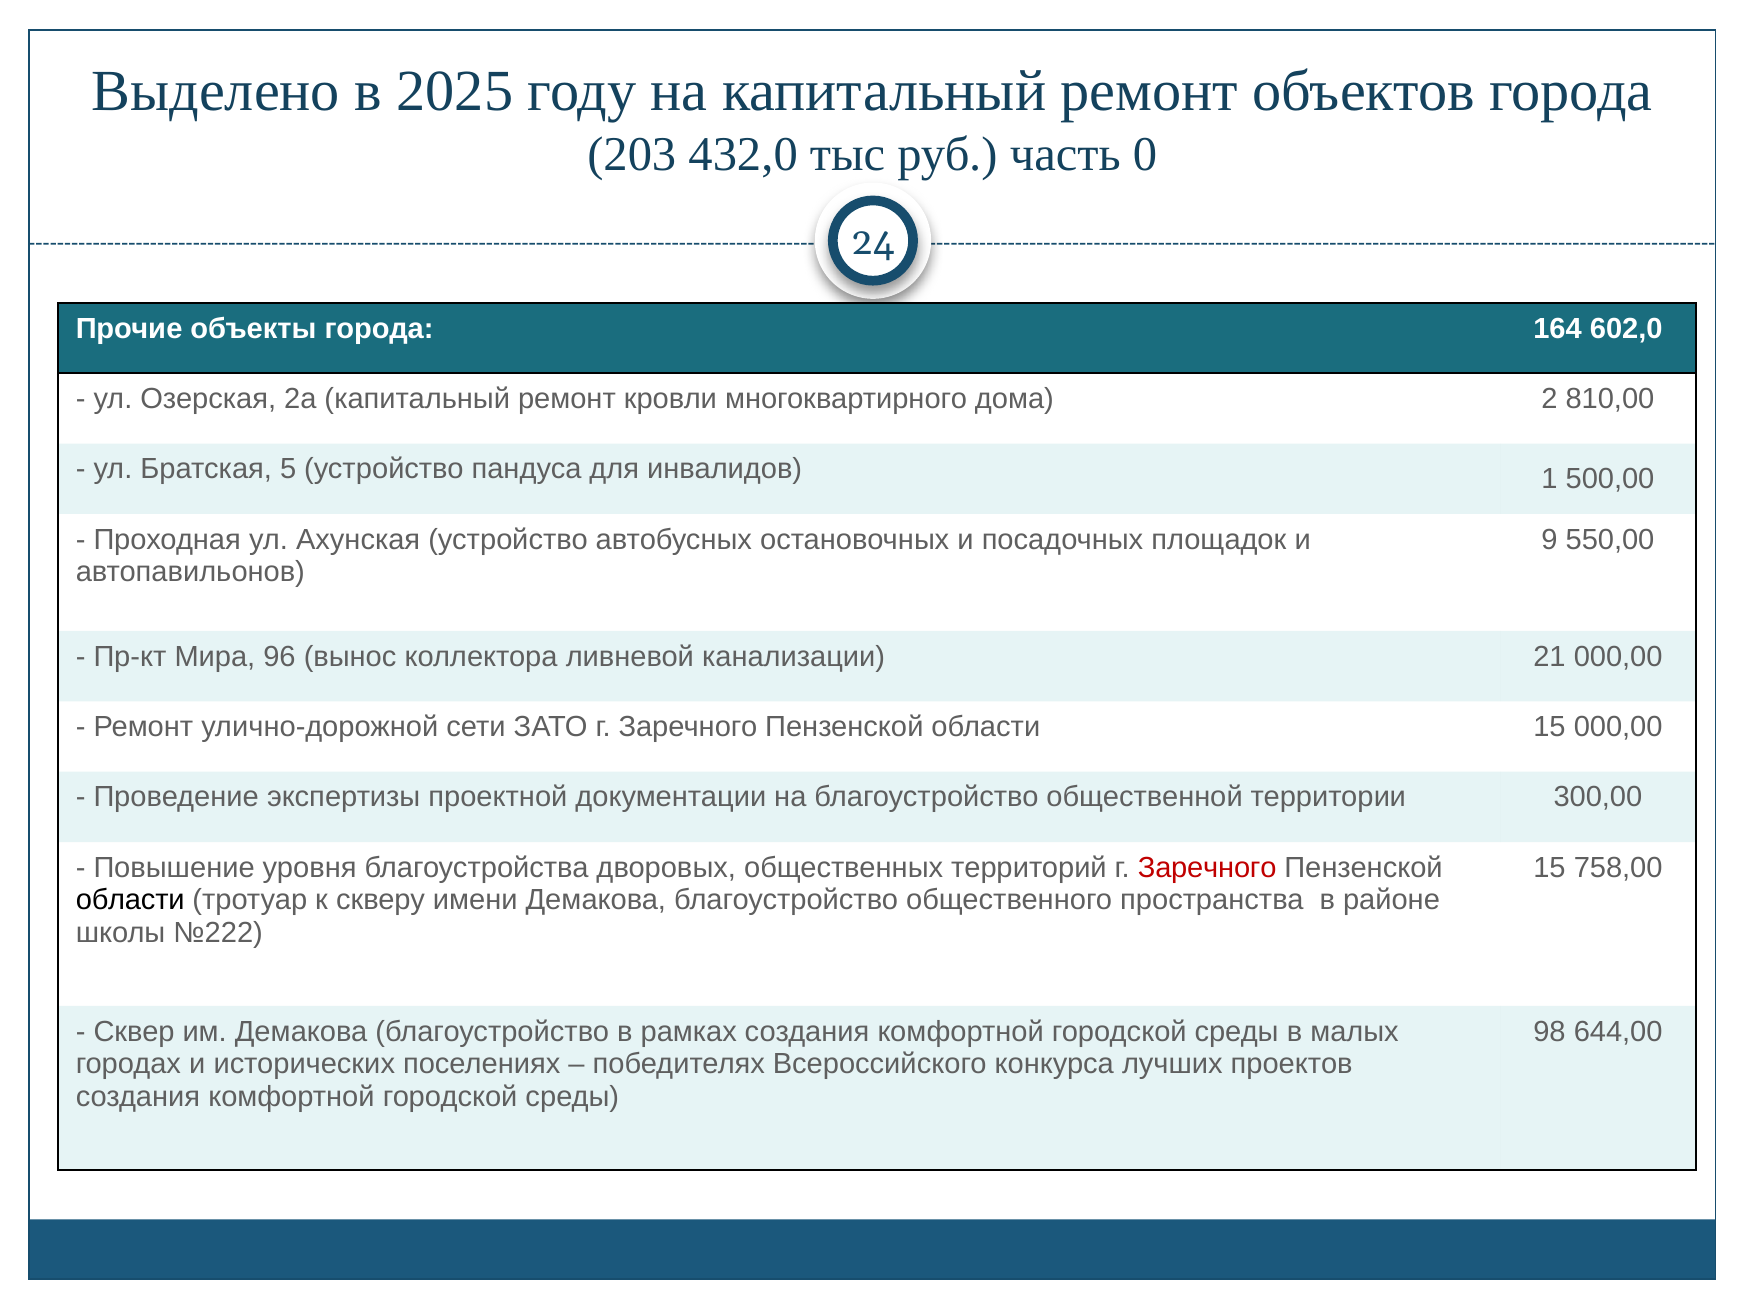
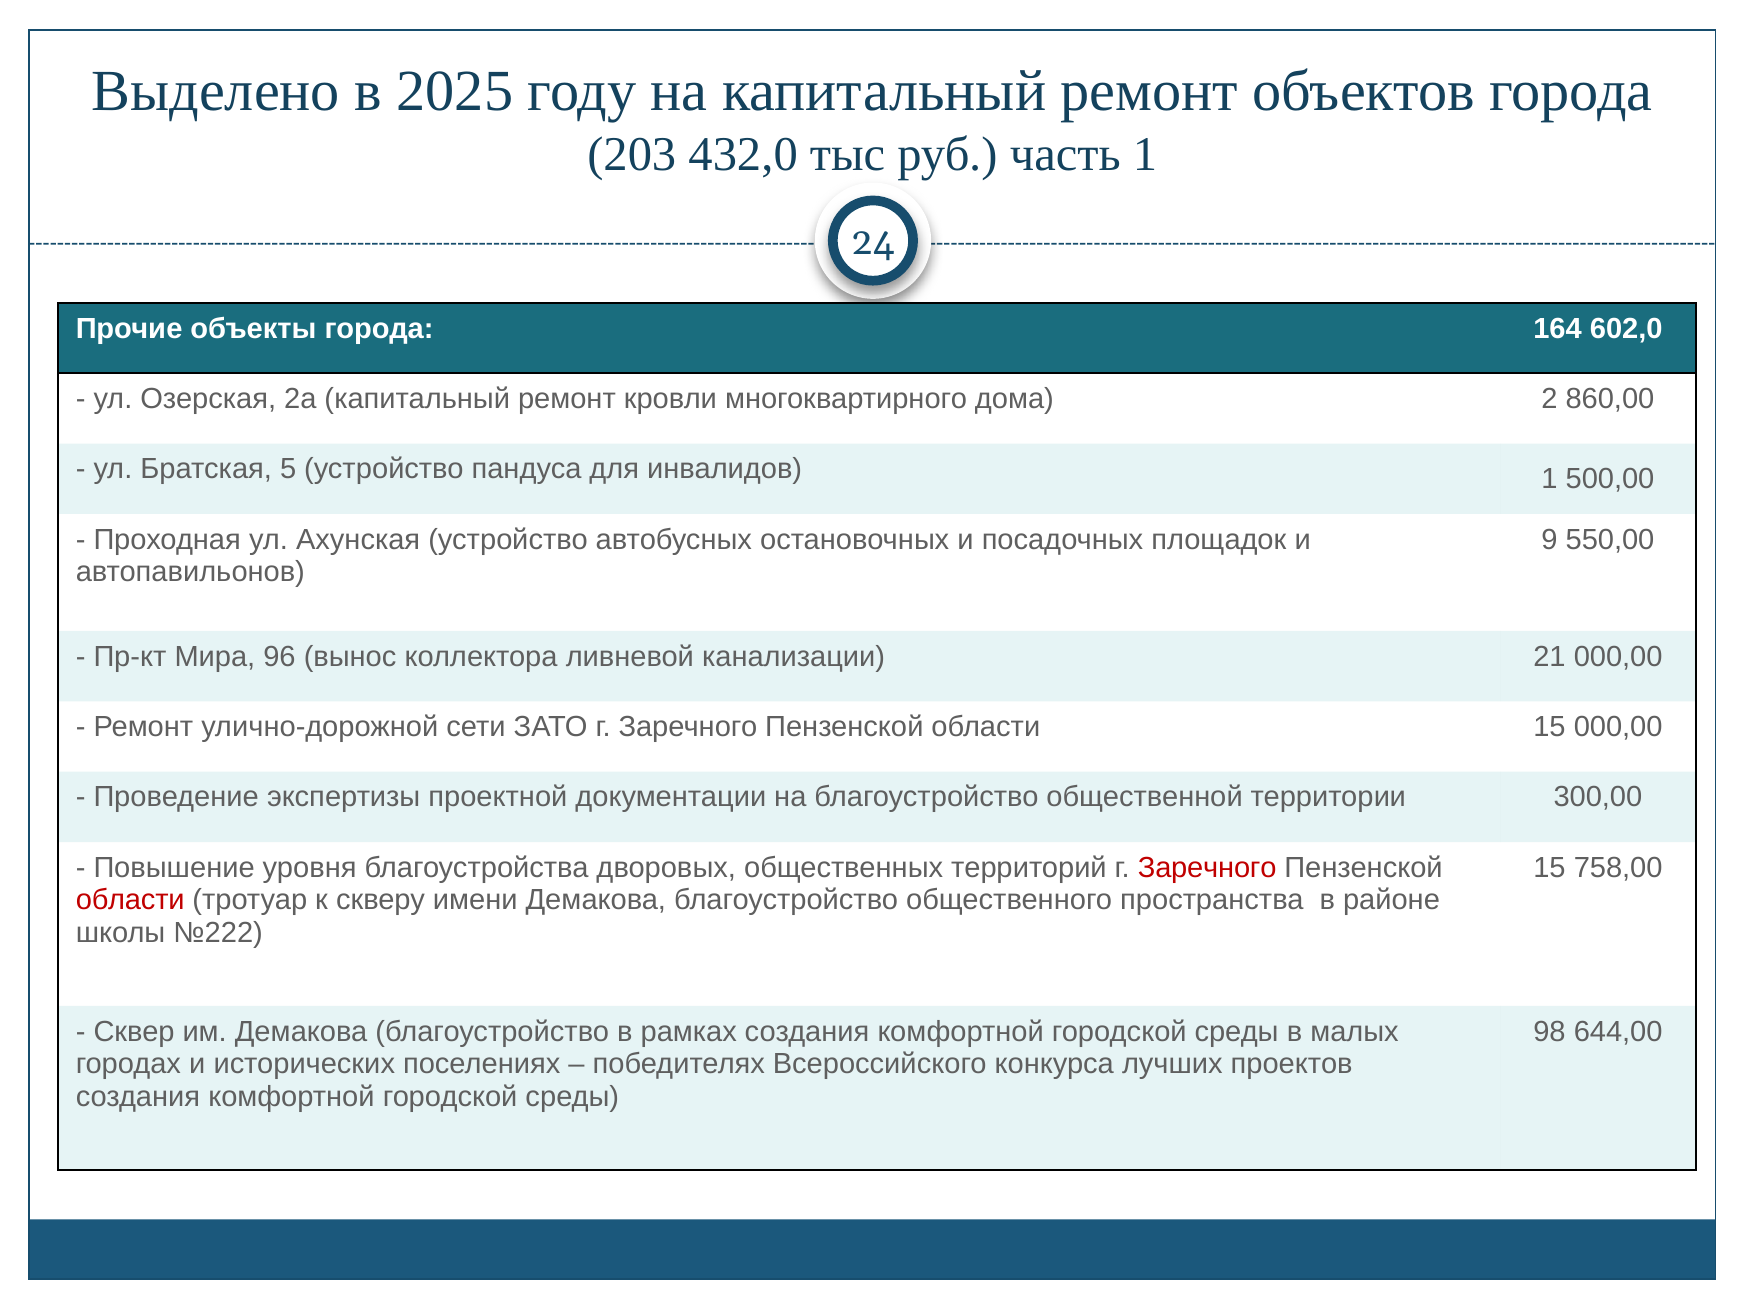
часть 0: 0 -> 1
810,00: 810,00 -> 860,00
области at (130, 901) colour: black -> red
